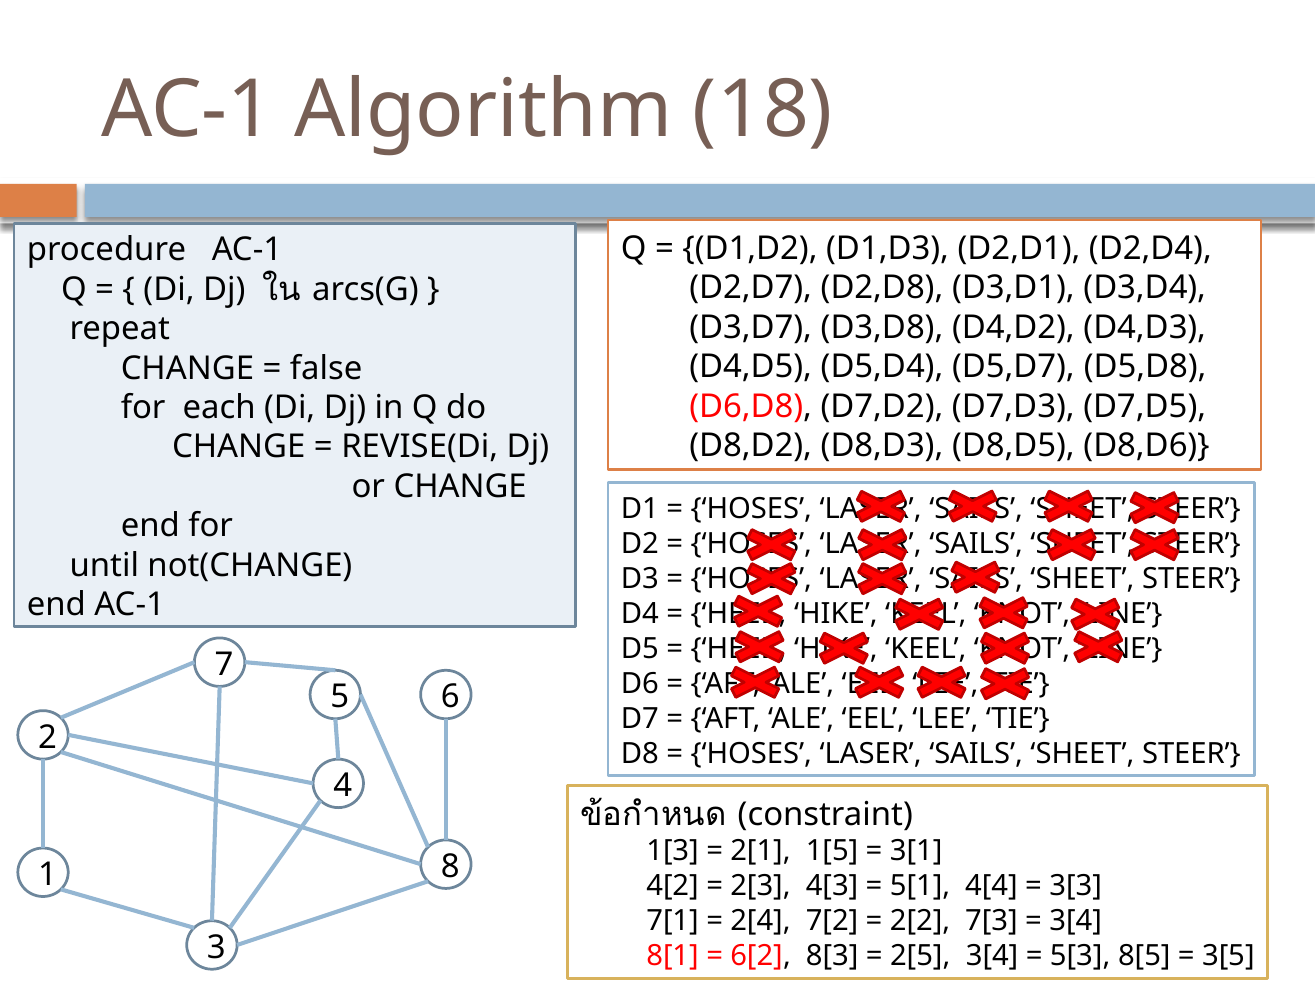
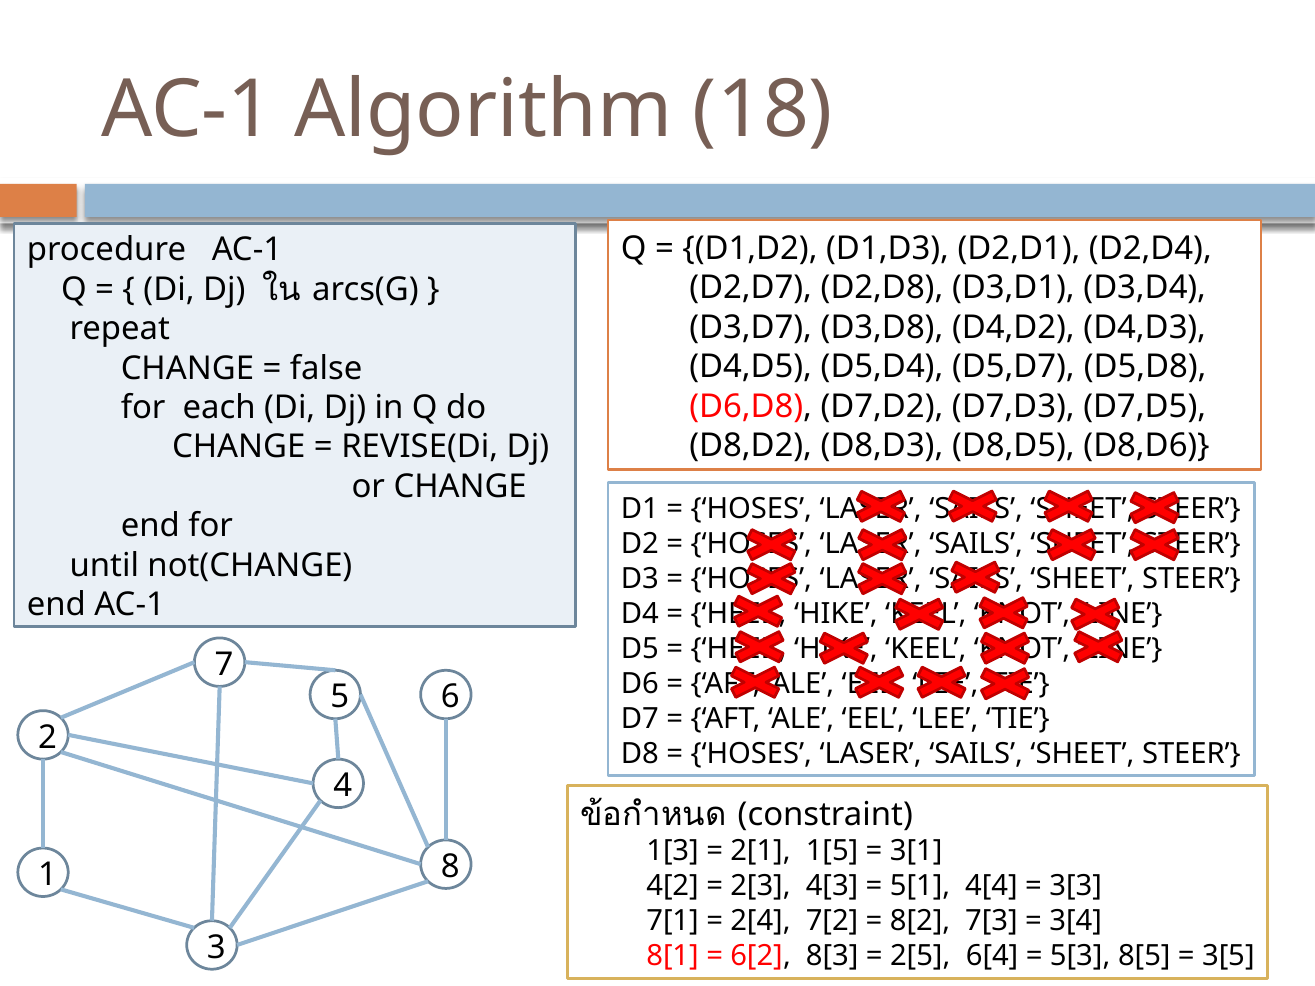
2[2: 2[2 -> 8[2
2[5 3[4: 3[4 -> 6[4
